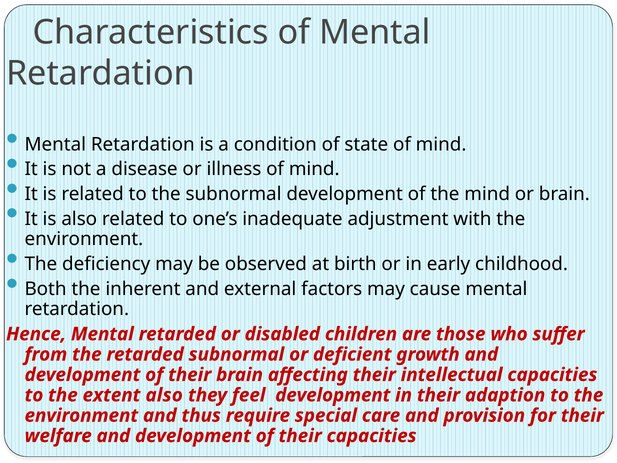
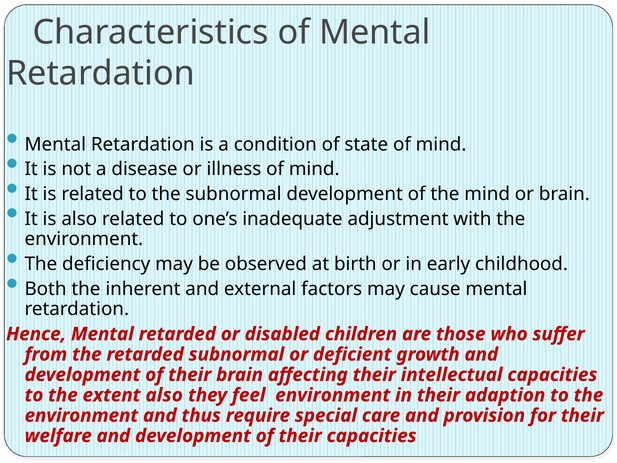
feel development: development -> environment
